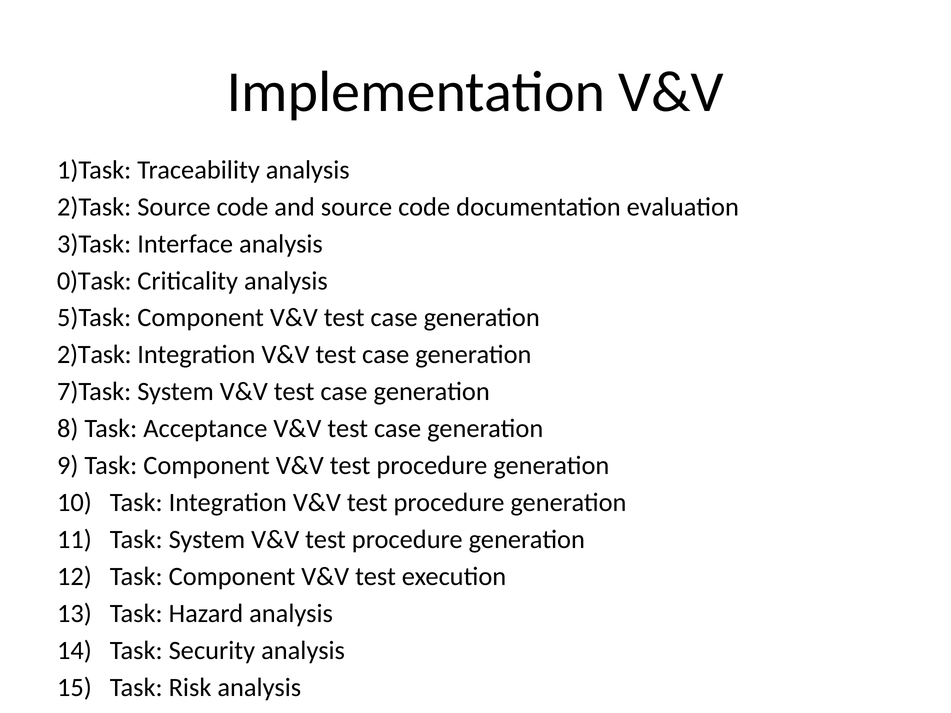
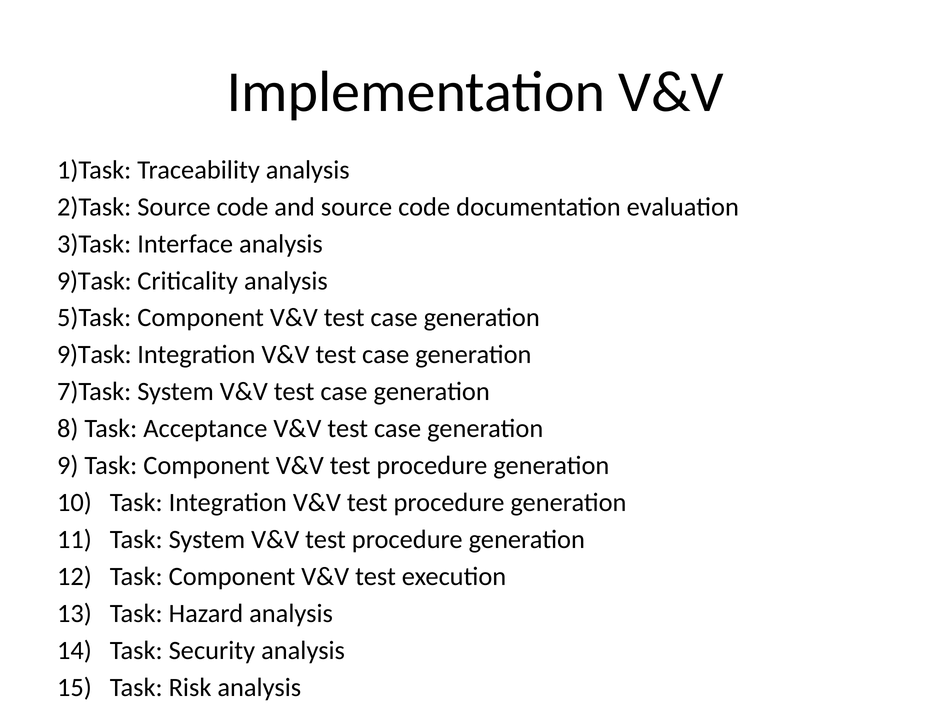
0)Task at (94, 281): 0)Task -> 9)Task
2)Task at (94, 355): 2)Task -> 9)Task
